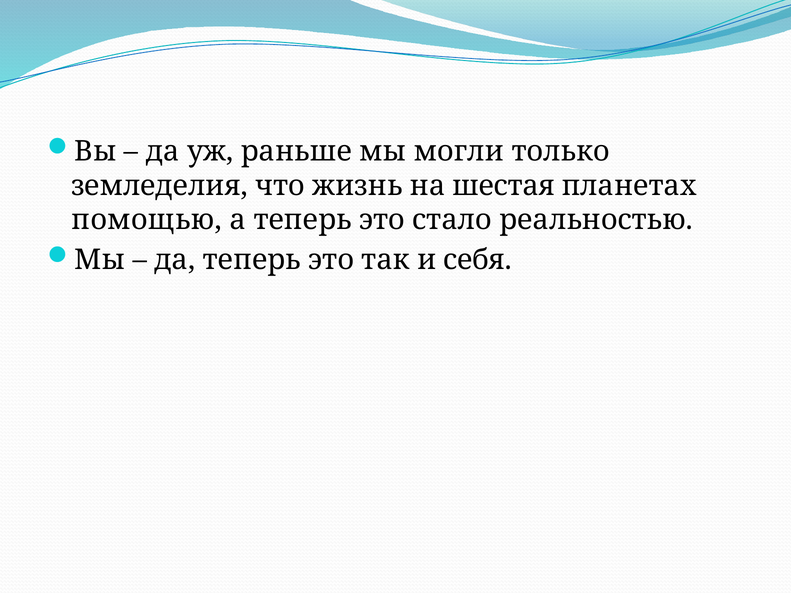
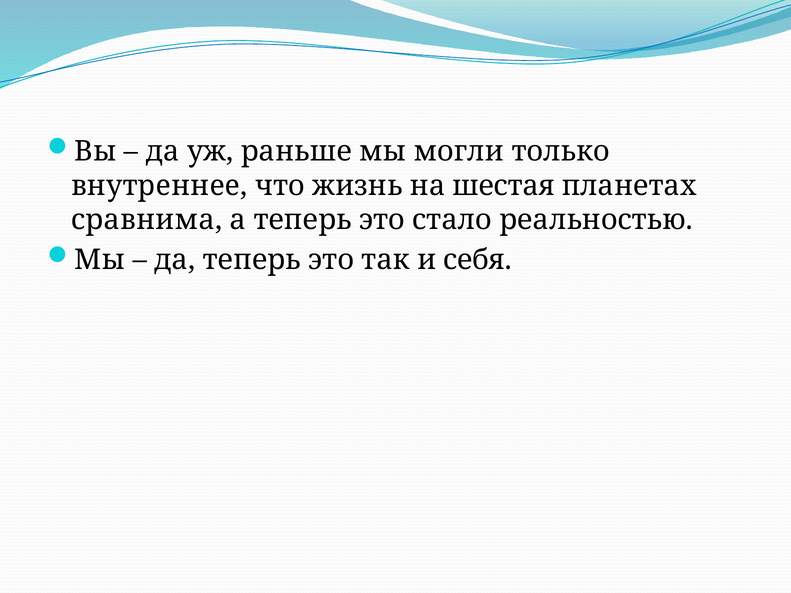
земледелия: земледелия -> внутpeннee
помощью: помощью -> сравнима
